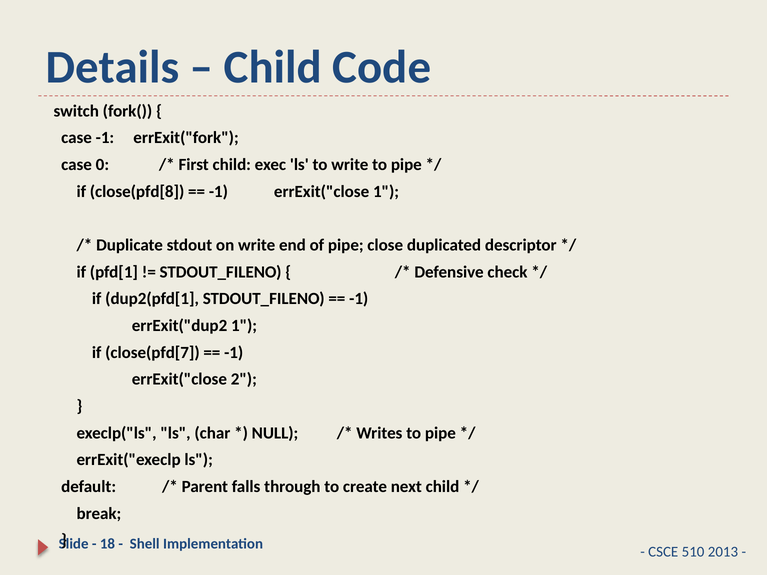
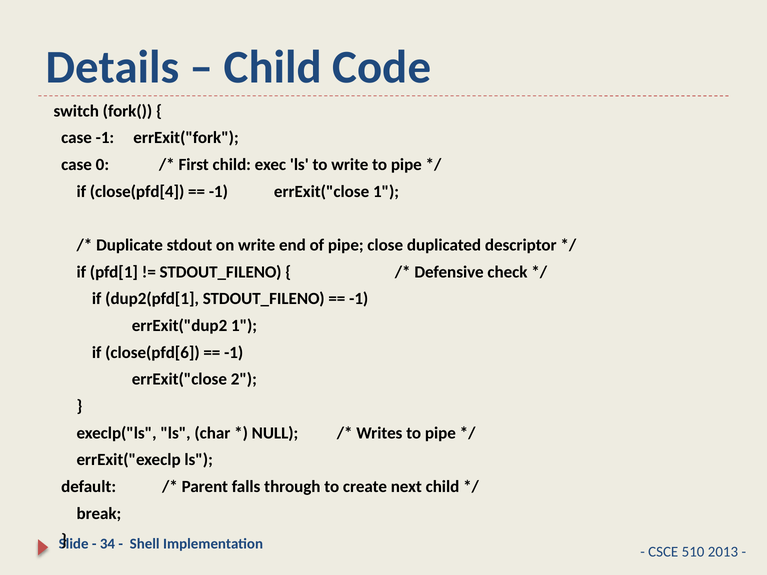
close(pfd[8: close(pfd[8 -> close(pfd[4
close(pfd[7: close(pfd[7 -> close(pfd[6
18: 18 -> 34
